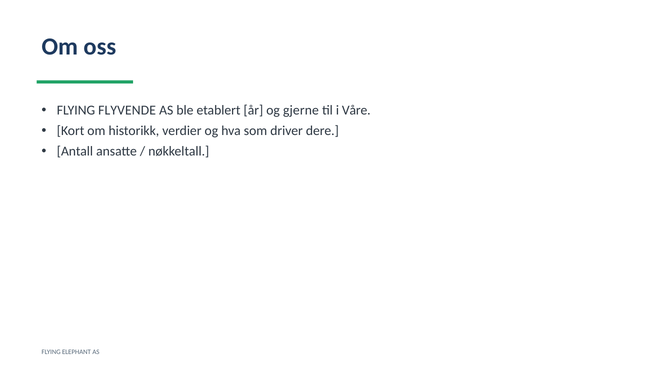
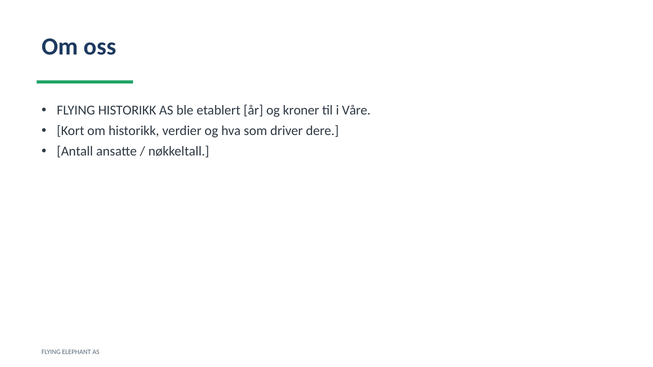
FLYING FLYVENDE: FLYVENDE -> HISTORIKK
gjerne: gjerne -> kroner
